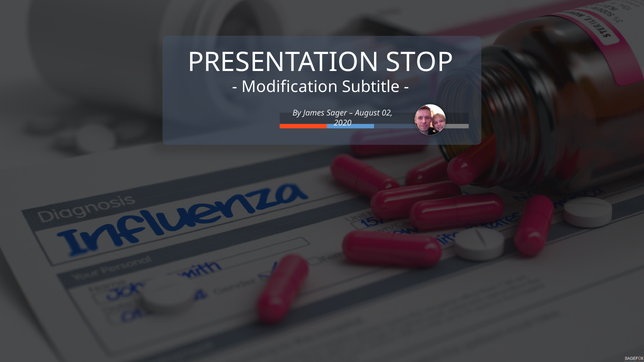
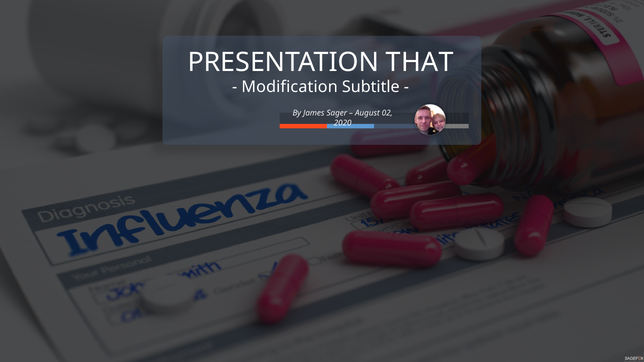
STOP: STOP -> THAT
